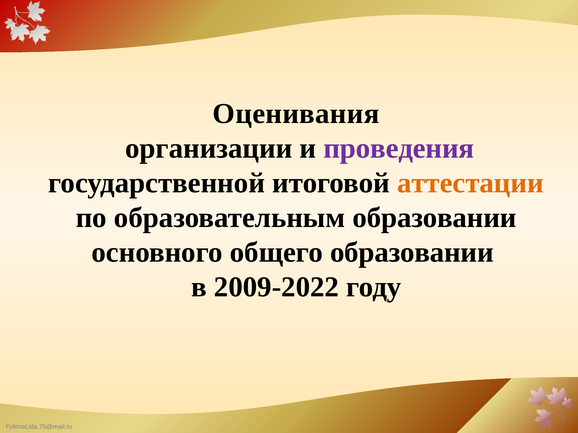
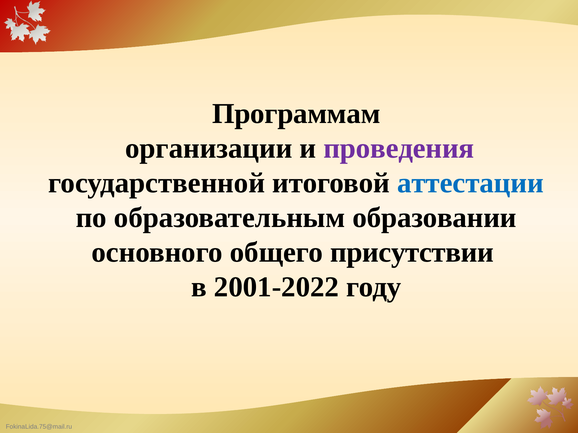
Оценивания: Оценивания -> Программам
аттестации colour: orange -> blue
общего образовании: образовании -> присутствии
2009-2022: 2009-2022 -> 2001-2022
